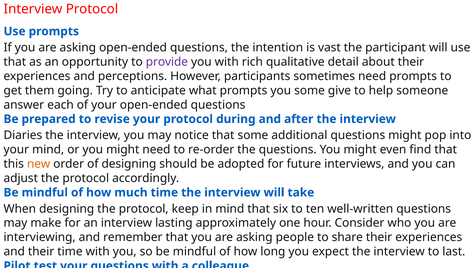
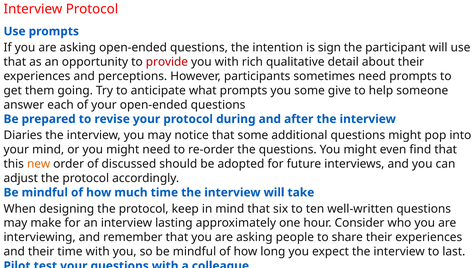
vast: vast -> sign
provide colour: purple -> red
of designing: designing -> discussed
